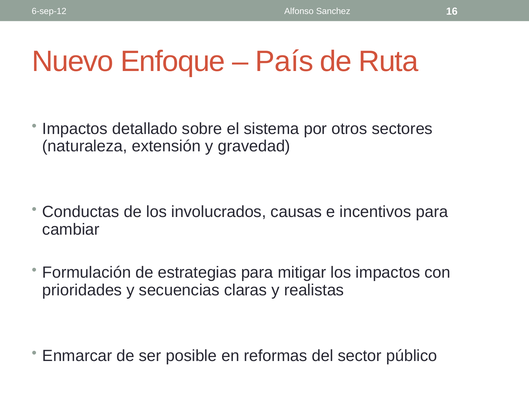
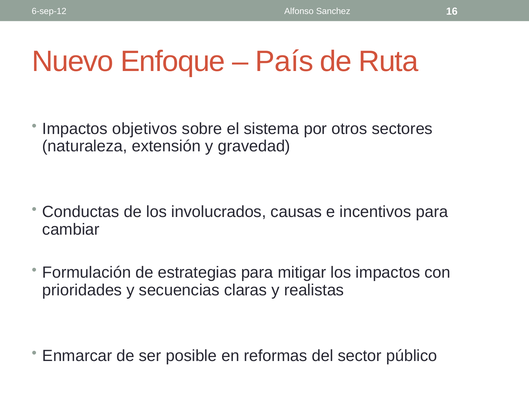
detallado: detallado -> objetivos
